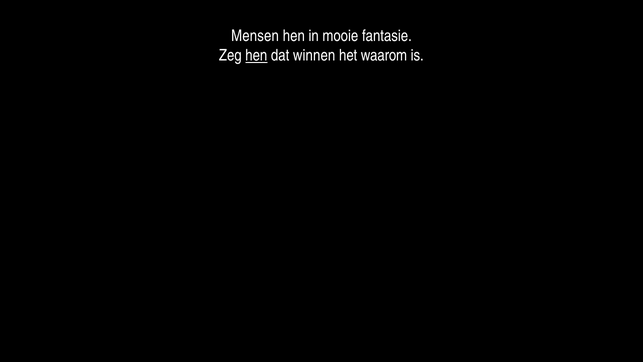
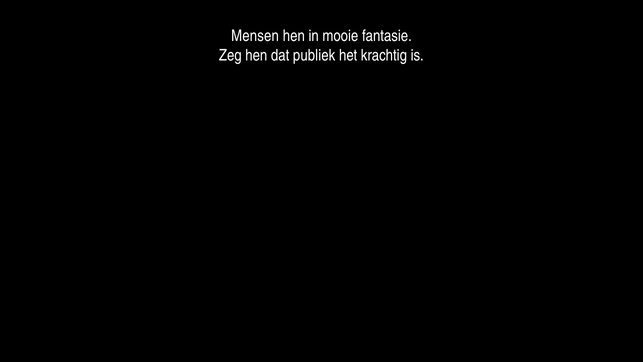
hen at (256, 55) underline: present -> none
winnen: winnen -> publiek
waarom: waarom -> krachtig
